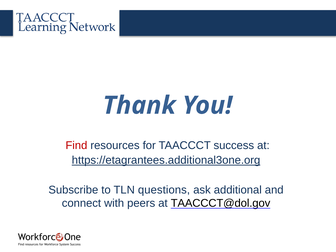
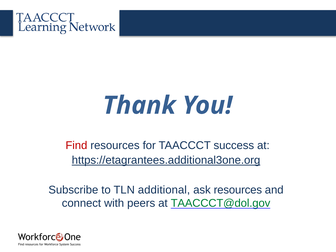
questions: questions -> additional
ask additional: additional -> resources
TAACCCT@dol.gov colour: black -> green
